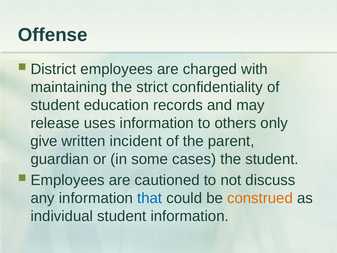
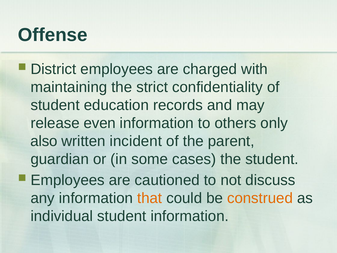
uses: uses -> even
give: give -> also
that colour: blue -> orange
